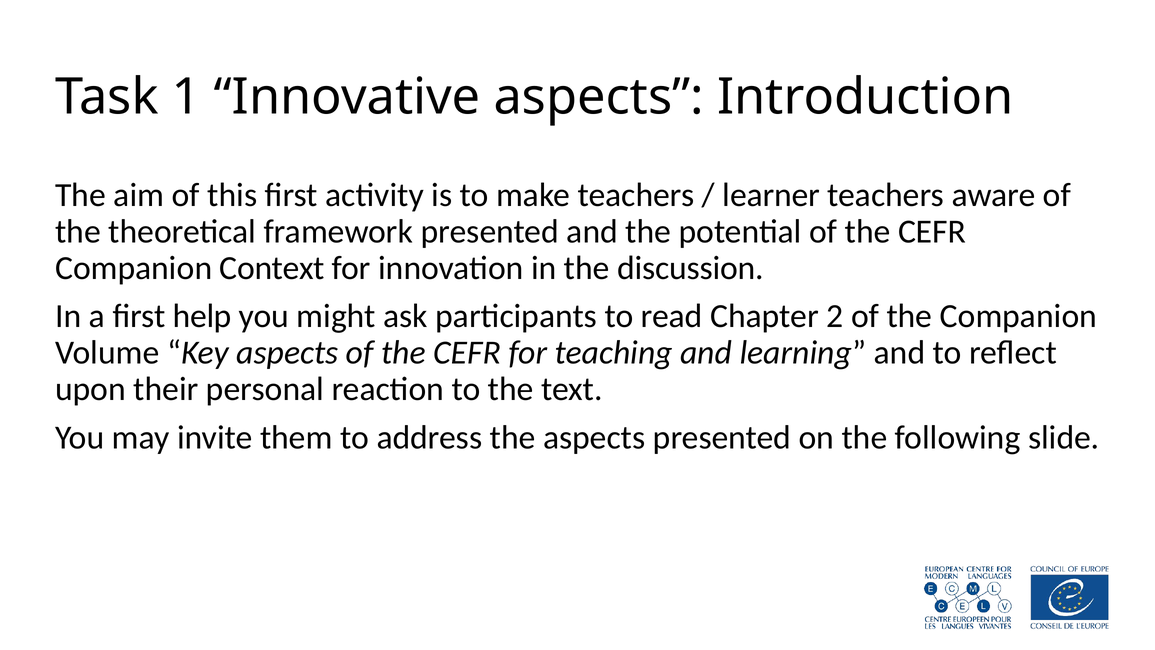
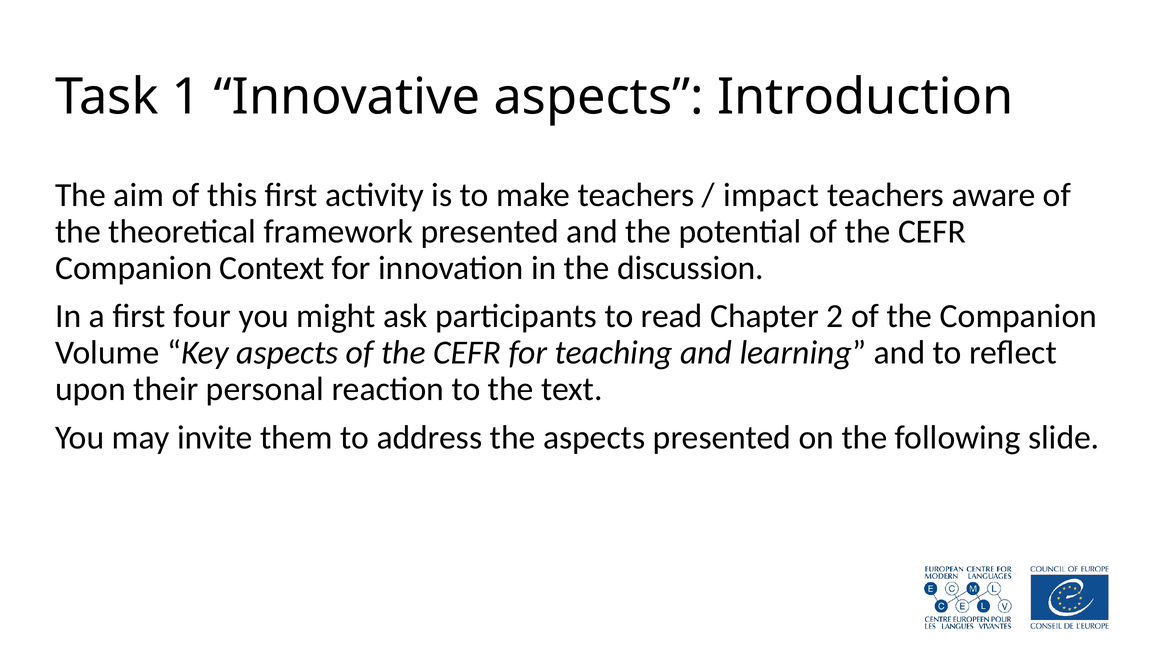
learner: learner -> impact
help: help -> four
